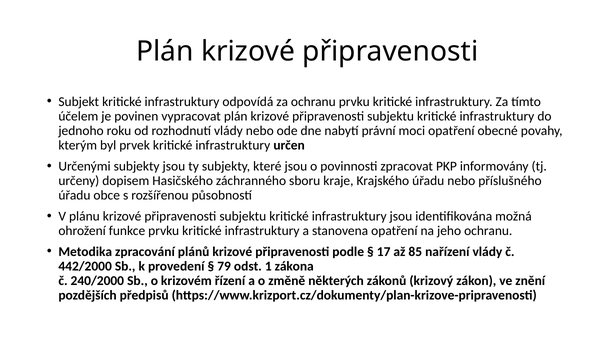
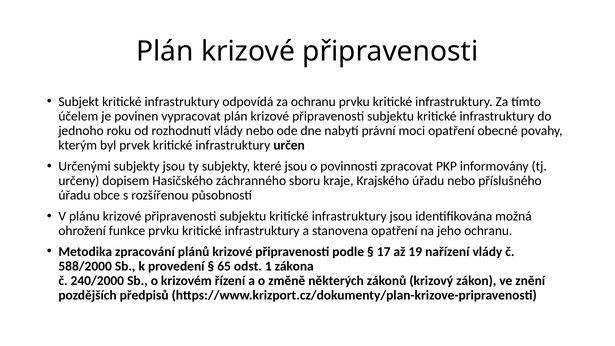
85: 85 -> 19
442/2000: 442/2000 -> 588/2000
79: 79 -> 65
